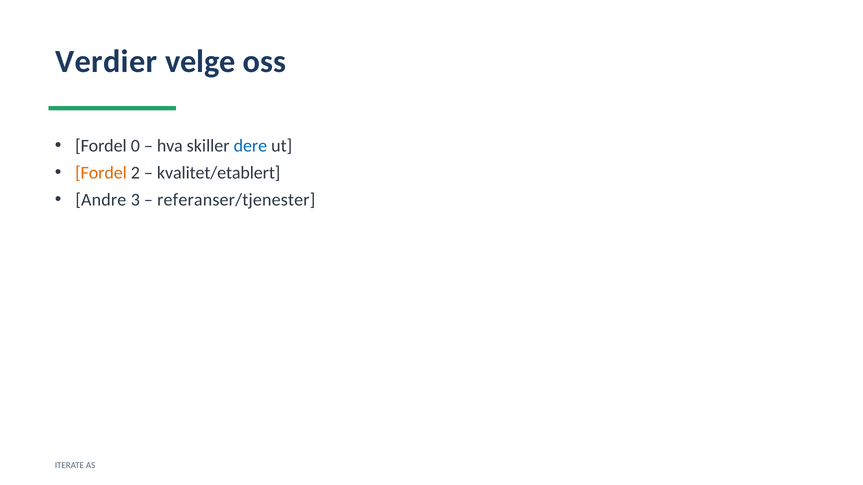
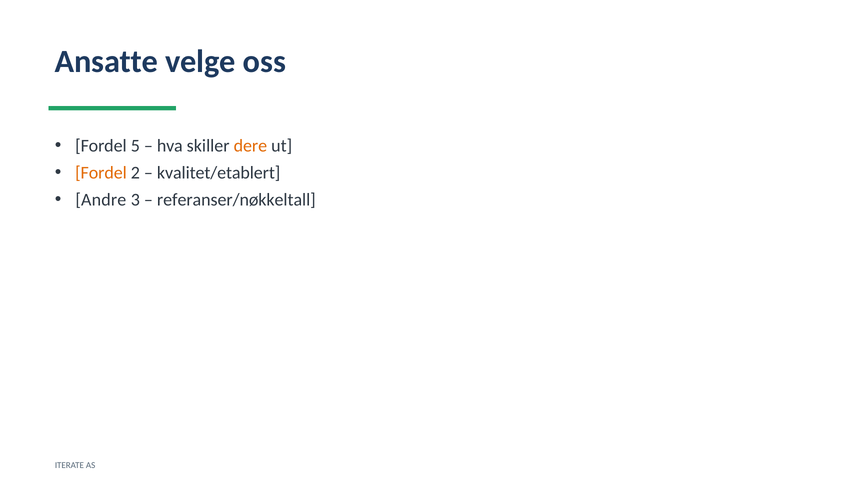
Verdier: Verdier -> Ansatte
0: 0 -> 5
dere colour: blue -> orange
referanser/tjenester: referanser/tjenester -> referanser/nøkkeltall
